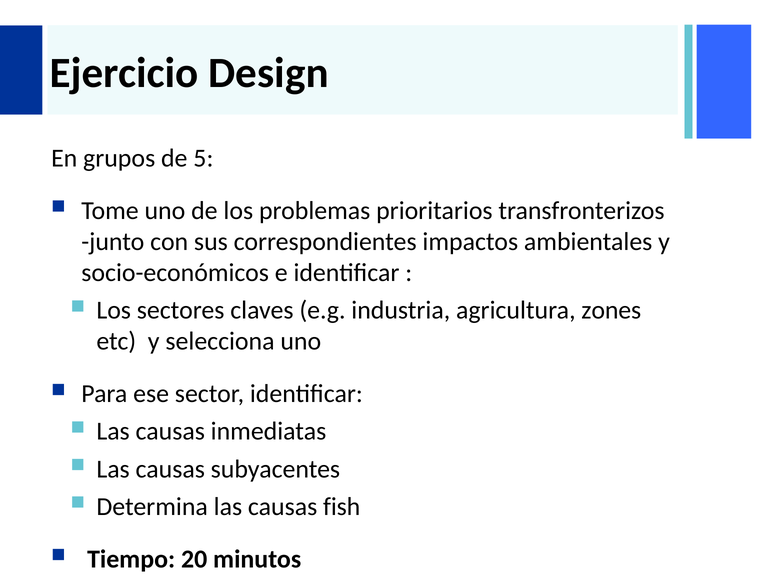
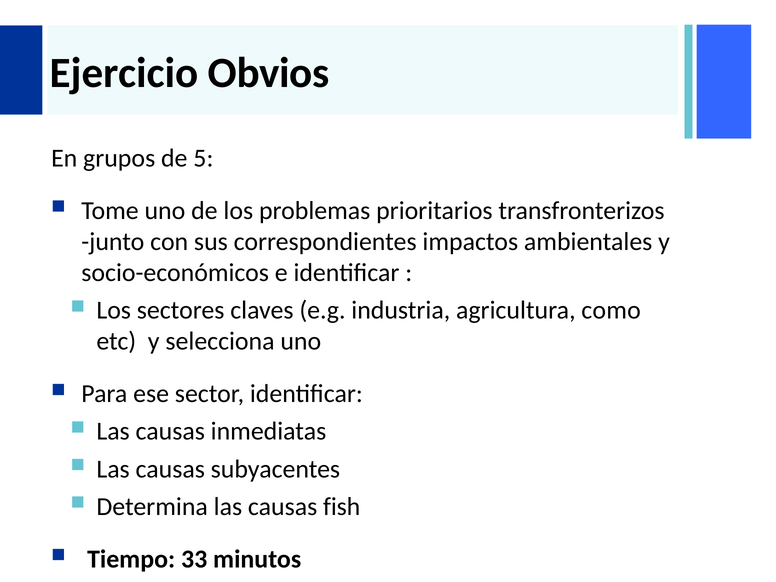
Design: Design -> Obvios
zones: zones -> como
20: 20 -> 33
